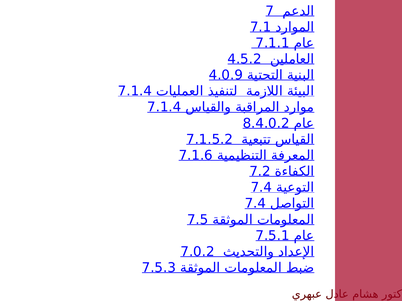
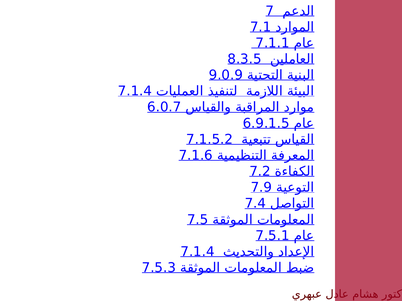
4.5.2: 4.5.2 -> 8.3.5
4.0.9: 4.0.9 -> 9.0.9
7.1.4 at (164, 107): 7.1.4 -> 6.0.7
8.4.0.2: 8.4.0.2 -> 6.9.1.5
7.4 at (261, 188): 7.4 -> 7.9
7.0.2 at (198, 252): 7.0.2 -> 7.1.4
